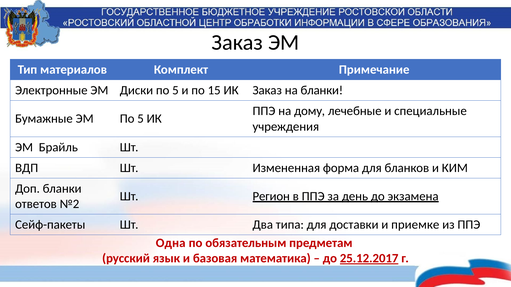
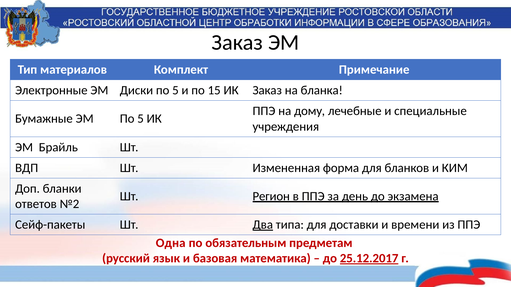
на бланки: бланки -> бланка
Два underline: none -> present
приемке: приемке -> времени
